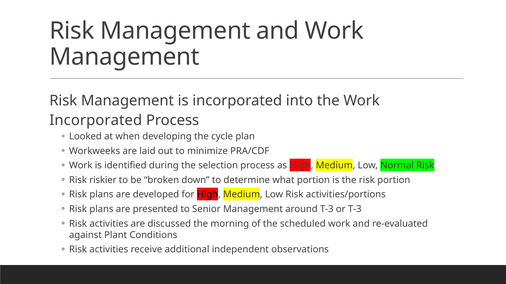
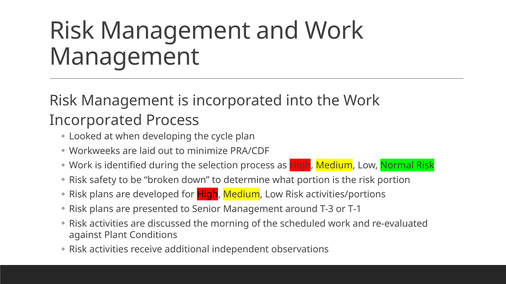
riskier: riskier -> safety
or T-3: T-3 -> T-1
